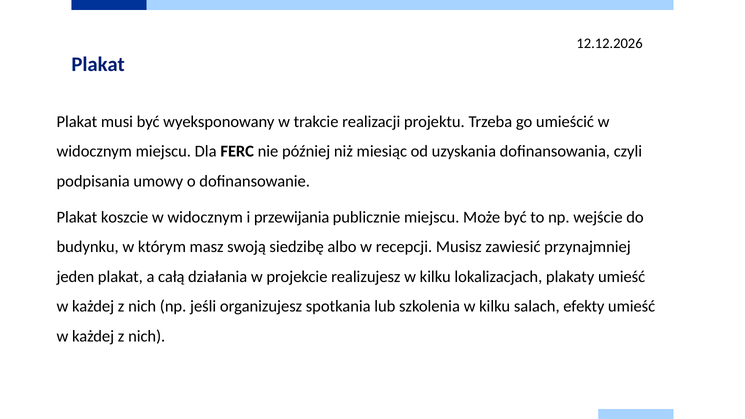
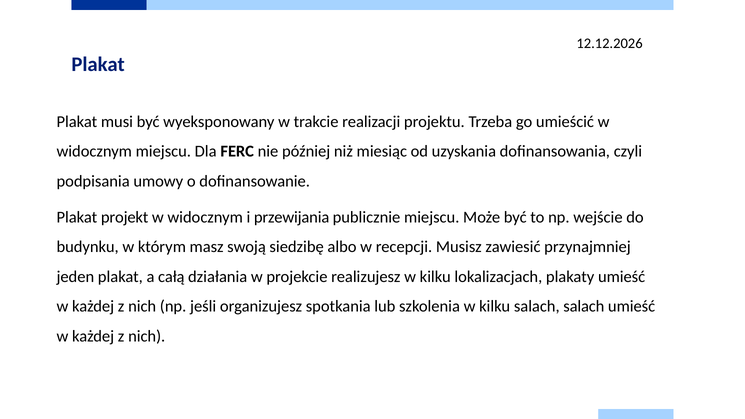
koszcie: koszcie -> projekt
salach efekty: efekty -> salach
